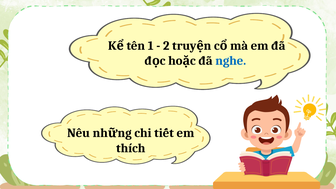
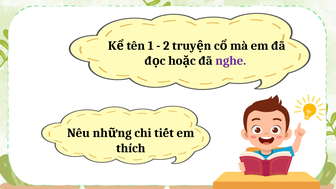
nghe colour: blue -> purple
